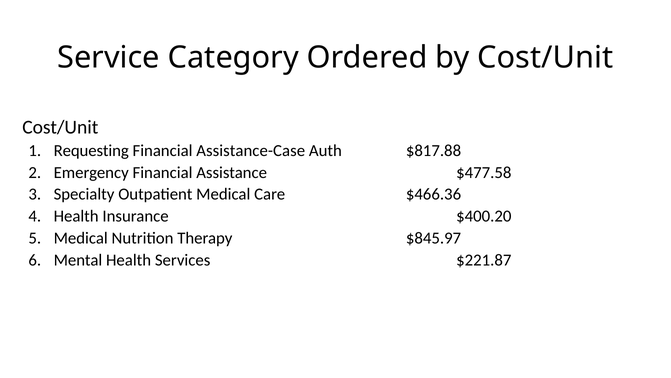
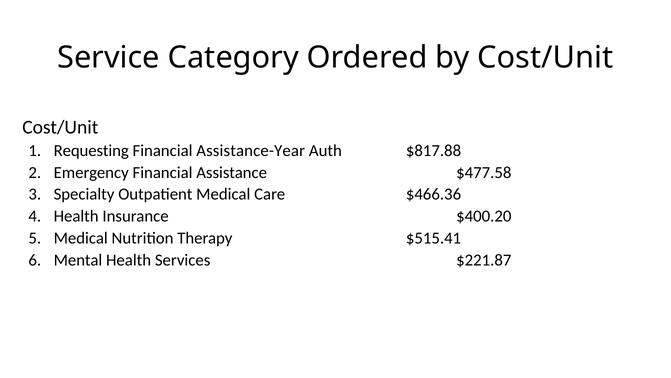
Assistance-Case: Assistance-Case -> Assistance-Year
$845.97: $845.97 -> $515.41
